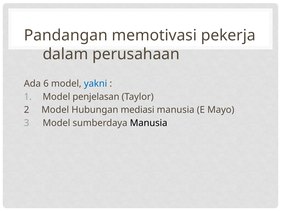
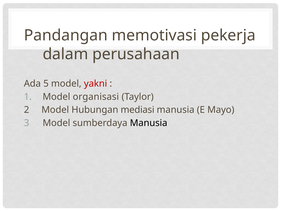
6: 6 -> 5
yakni colour: blue -> red
penjelasan: penjelasan -> organisasi
